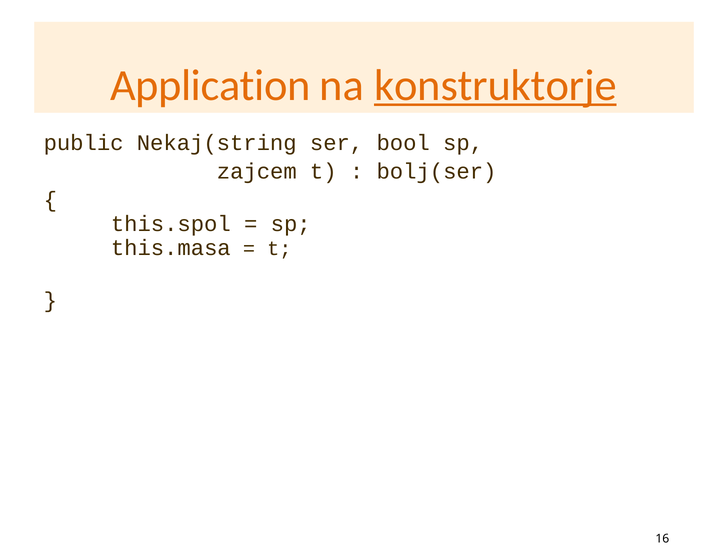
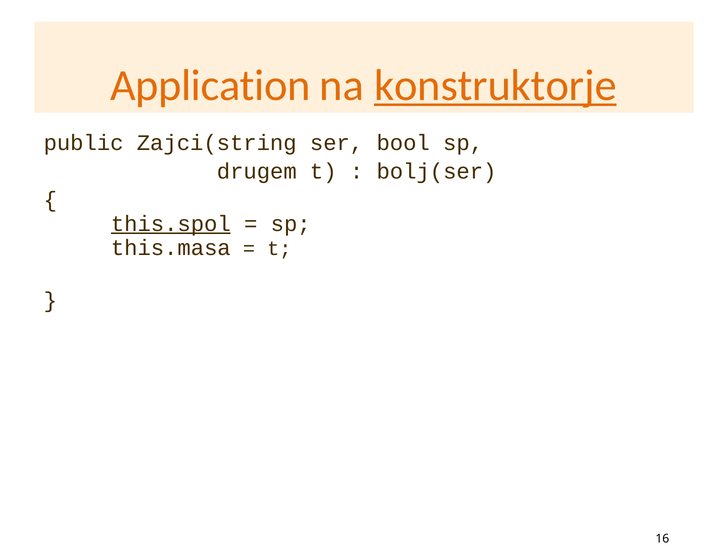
Nekaj(string: Nekaj(string -> Zajci(string
zajcem: zajcem -> drugem
this.spol underline: none -> present
